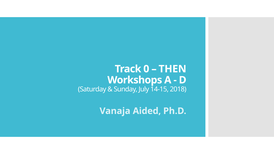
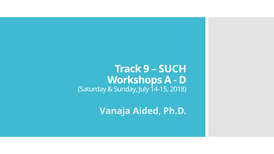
0: 0 -> 9
THEN: THEN -> SUCH
